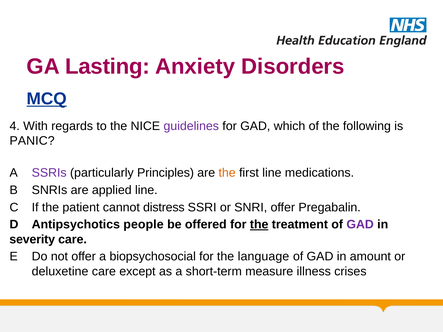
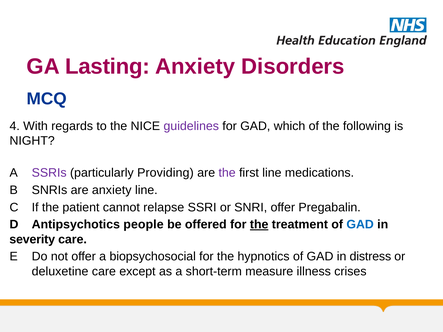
MCQ underline: present -> none
PANIC: PANIC -> NIGHT
Principles: Principles -> Providing
the at (227, 173) colour: orange -> purple
are applied: applied -> anxiety
distress: distress -> relapse
GAD at (360, 225) colour: purple -> blue
language: language -> hypnotics
amount: amount -> distress
